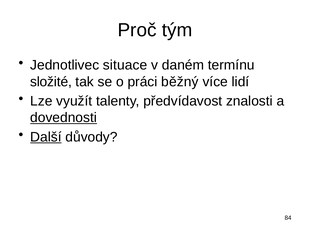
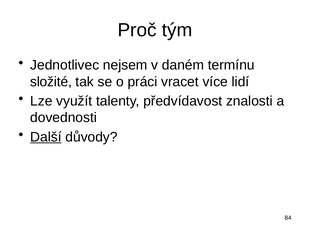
situace: situace -> nejsem
běžný: běžný -> vracet
dovednosti underline: present -> none
